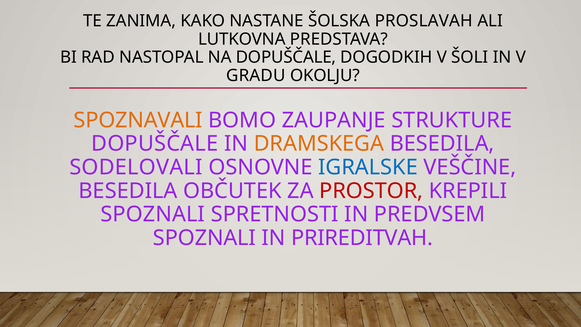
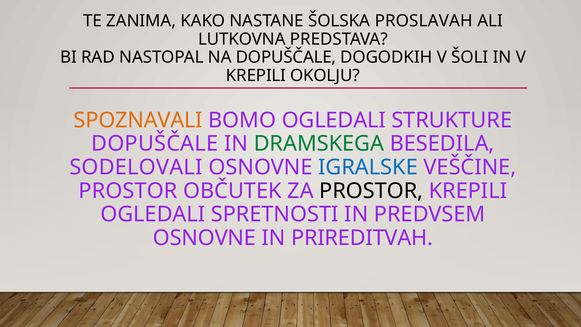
GRADU at (256, 76): GRADU -> KREPILI
BOMO ZAUPANJE: ZAUPANJE -> OGLEDALI
DRAMSKEGA colour: orange -> green
BESEDILA at (128, 191): BESEDILA -> PROSTOR
PROSTOR at (371, 191) colour: red -> black
SPOZNALI at (153, 214): SPOZNALI -> OGLEDALI
SPOZNALI at (204, 238): SPOZNALI -> OSNOVNE
